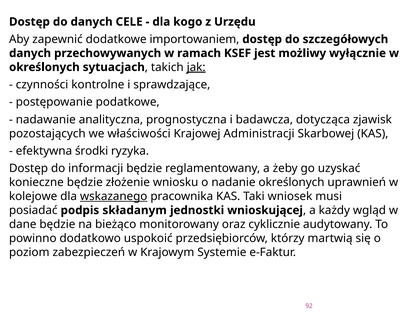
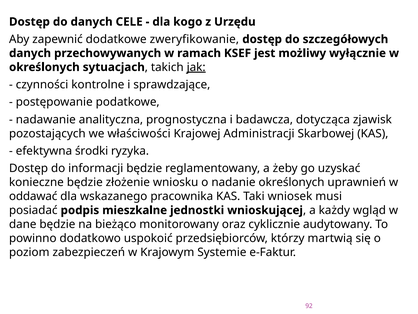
importowaniem: importowaniem -> zweryfikowanie
kolejowe: kolejowe -> oddawać
wskazanego underline: present -> none
składanym: składanym -> mieszkalne
